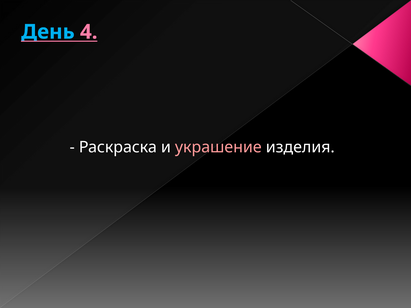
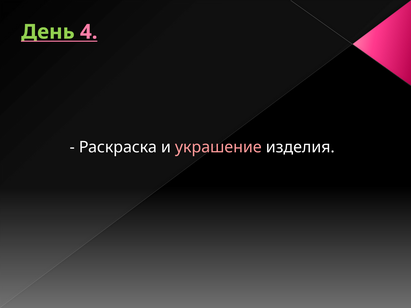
День colour: light blue -> light green
